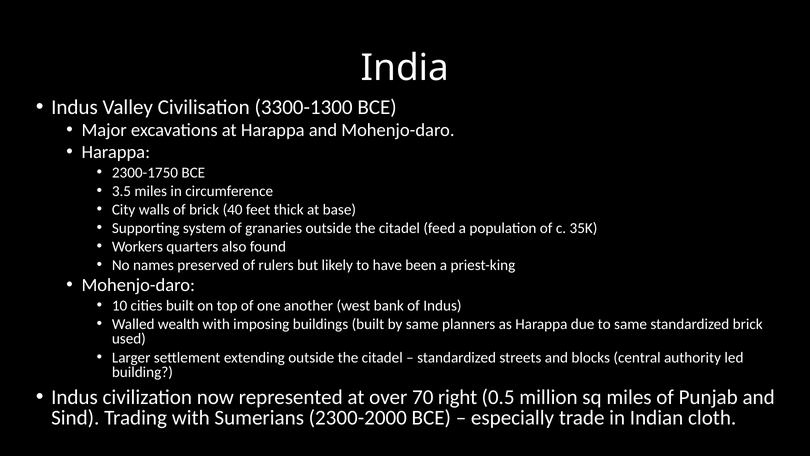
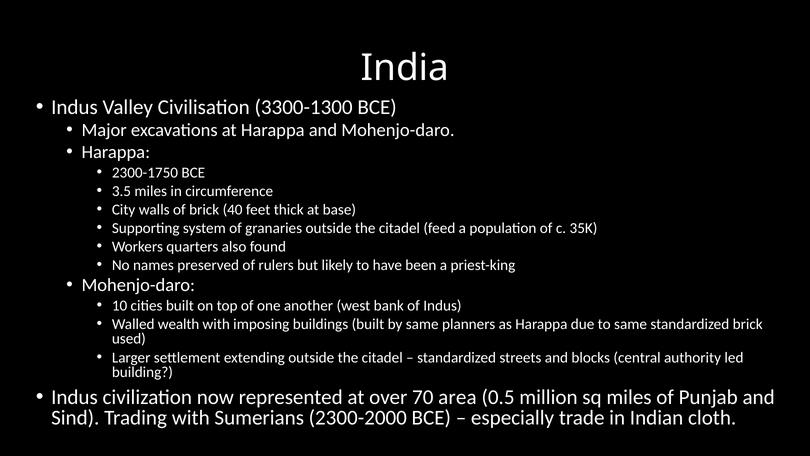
right: right -> area
